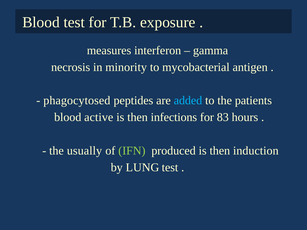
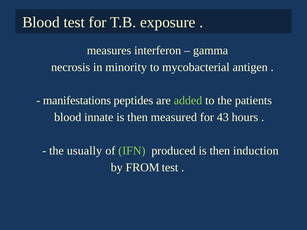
phagocytosed: phagocytosed -> manifestations
added colour: light blue -> light green
active: active -> innate
infections: infections -> measured
83: 83 -> 43
LUNG: LUNG -> FROM
